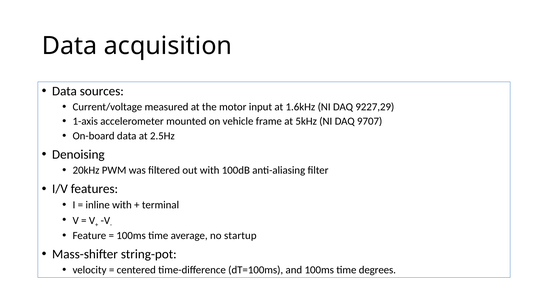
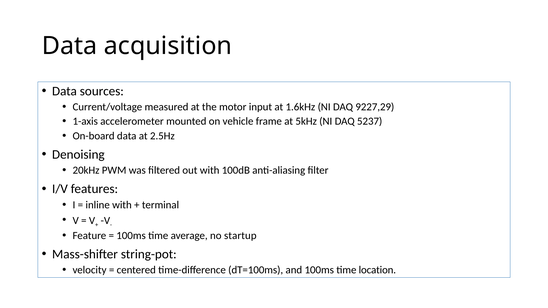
9707: 9707 -> 5237
degrees: degrees -> location
